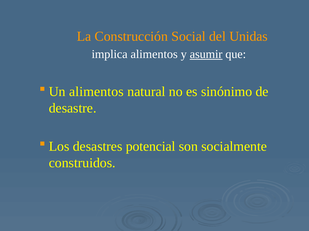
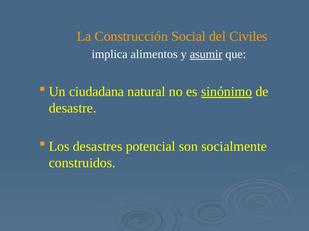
Unidas: Unidas -> Civiles
Un alimentos: alimentos -> ciudadana
sinónimo underline: none -> present
